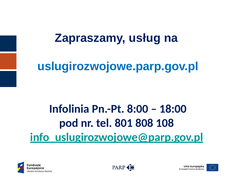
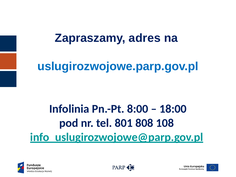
usług: usług -> adres
